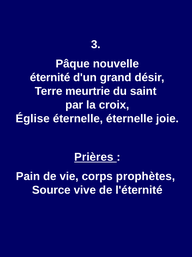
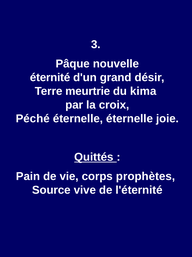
saint: saint -> kima
Église: Église -> Péché
Prières: Prières -> Quittés
